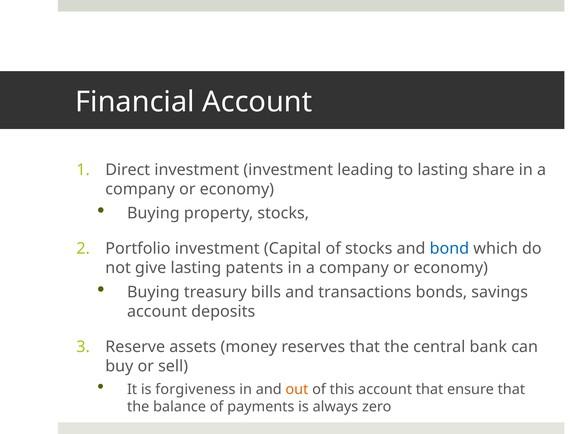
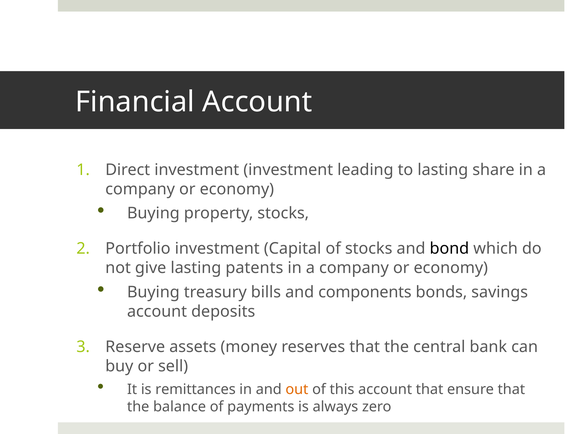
bond colour: blue -> black
transactions: transactions -> components
forgiveness: forgiveness -> remittances
